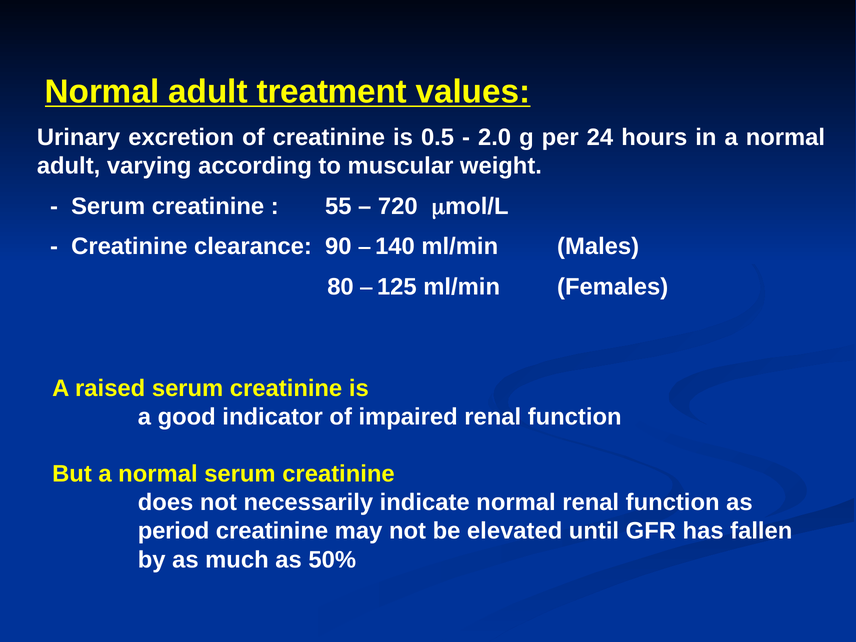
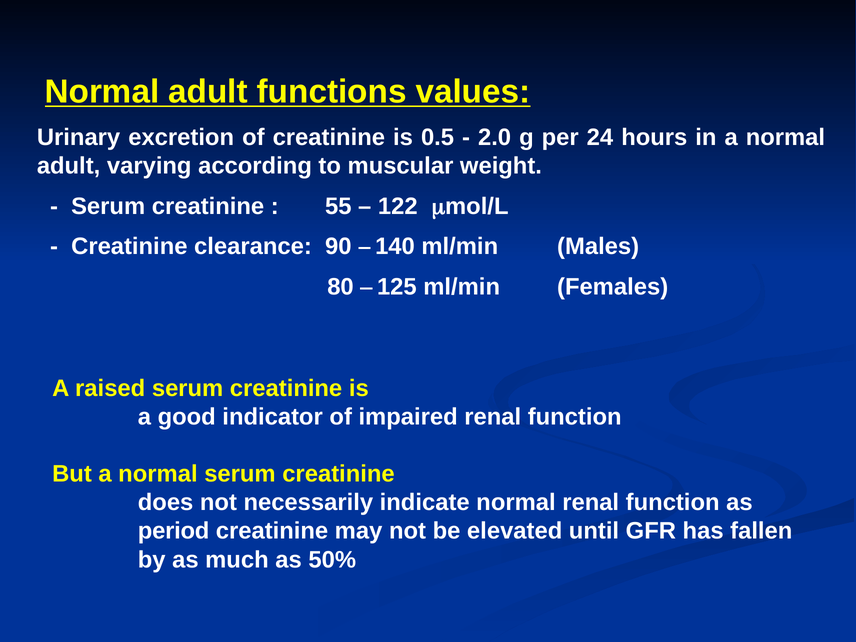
treatment: treatment -> functions
720: 720 -> 122
